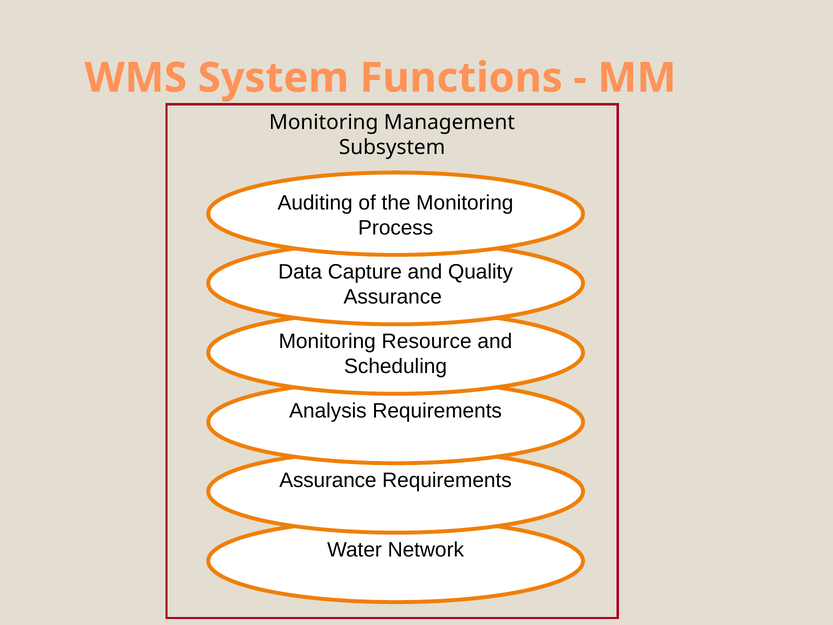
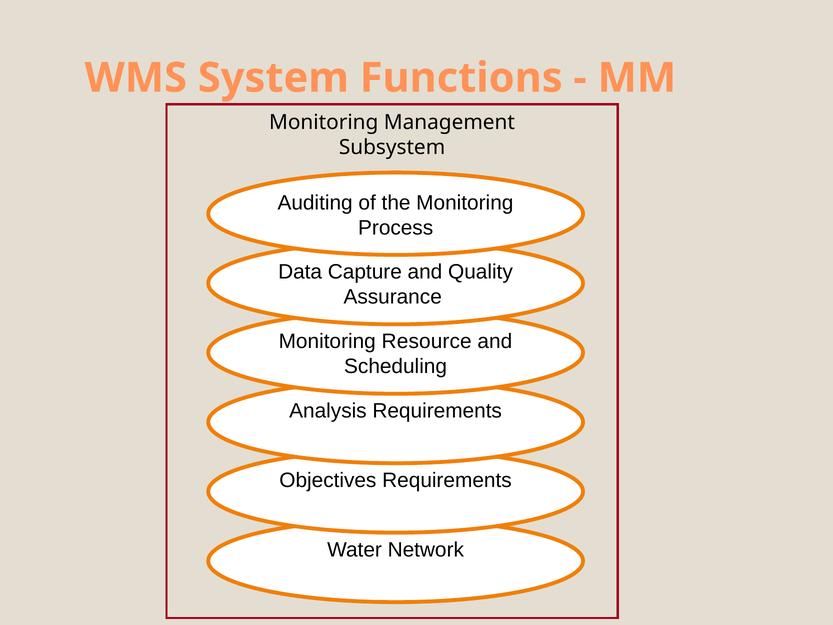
Assurance at (328, 480): Assurance -> Objectives
